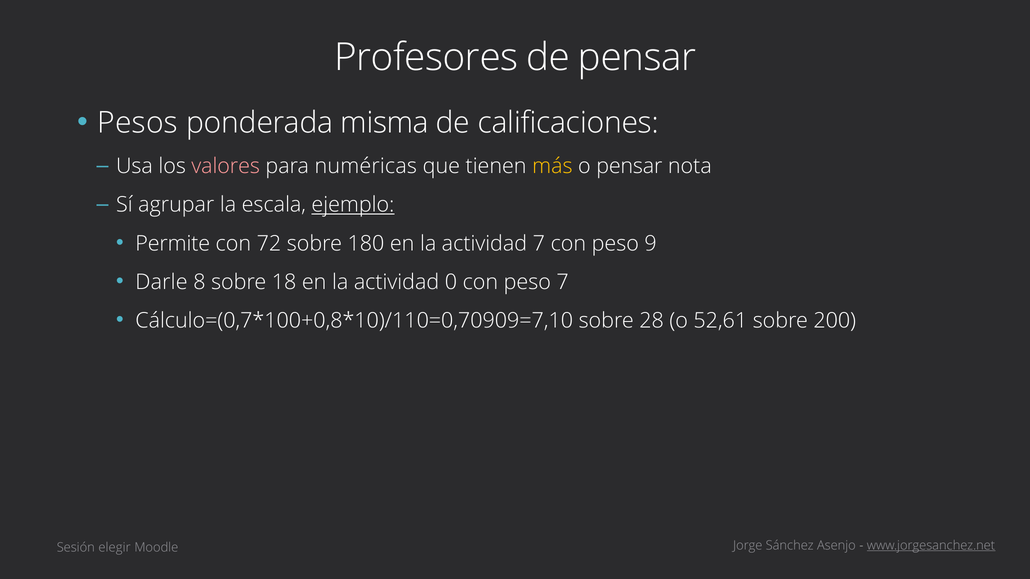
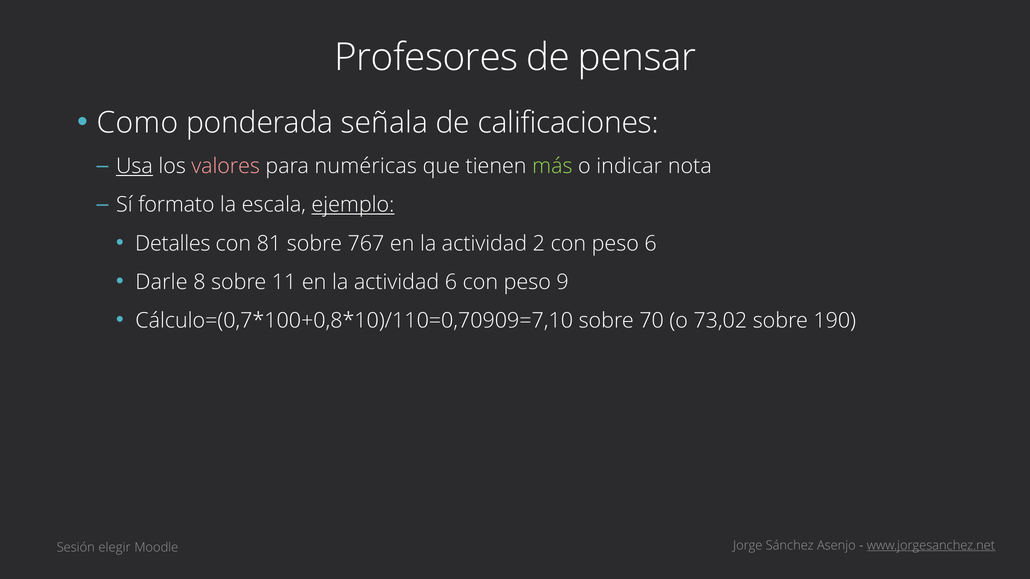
Pesos: Pesos -> Como
misma: misma -> señala
Usa underline: none -> present
más colour: yellow -> light green
o pensar: pensar -> indicar
agrupar: agrupar -> formato
Permite: Permite -> Detalles
72: 72 -> 81
180: 180 -> 767
actividad 7: 7 -> 2
peso 9: 9 -> 6
18: 18 -> 11
actividad 0: 0 -> 6
peso 7: 7 -> 9
28: 28 -> 70
52,61: 52,61 -> 73,02
200: 200 -> 190
